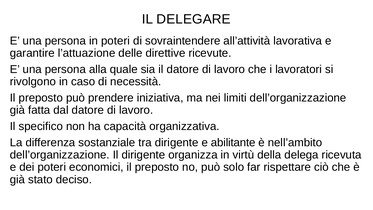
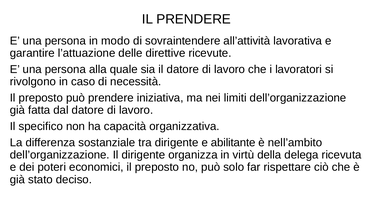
IL DELEGARE: DELEGARE -> PRENDERE
in poteri: poteri -> modo
